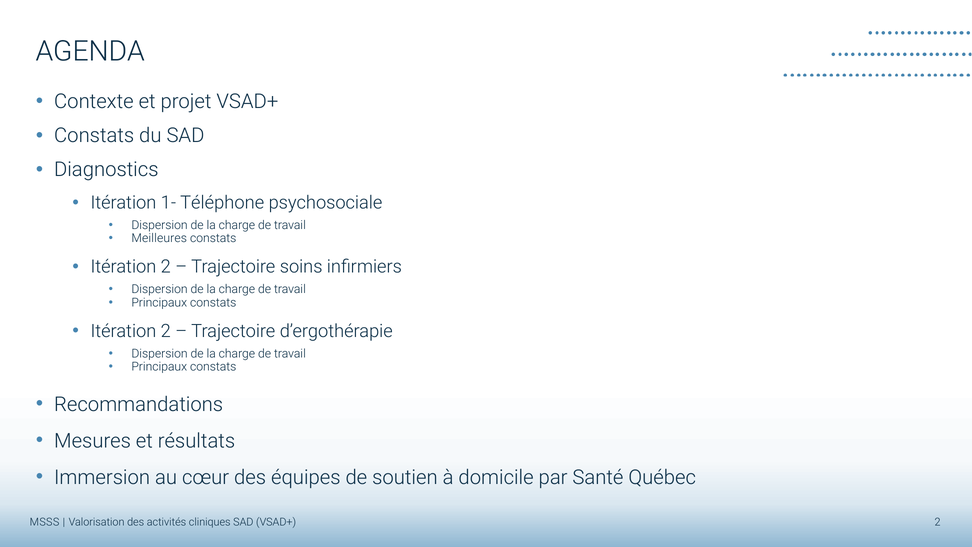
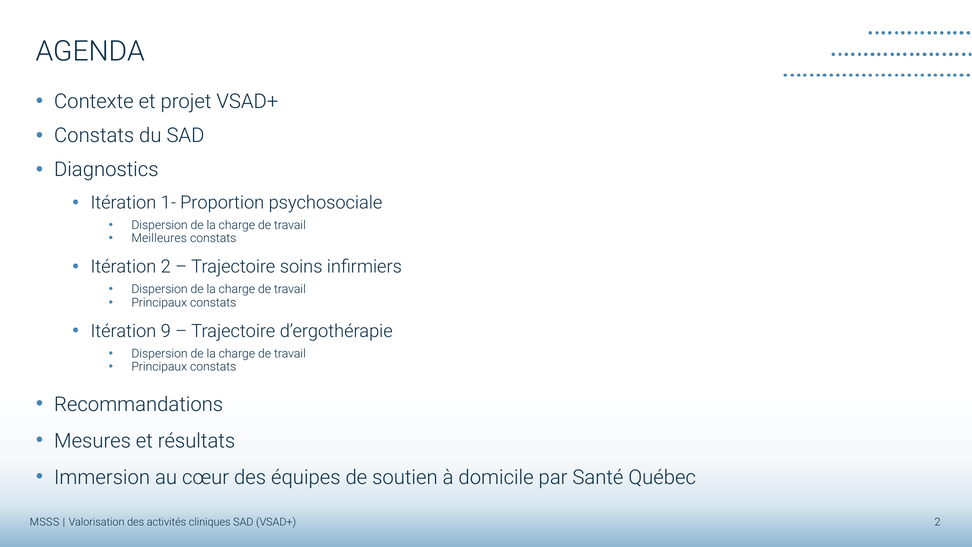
Téléphone: Téléphone -> Proportion
2 at (166, 331): 2 -> 9
